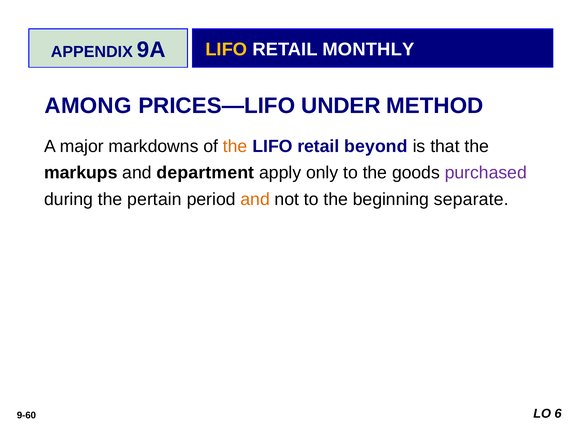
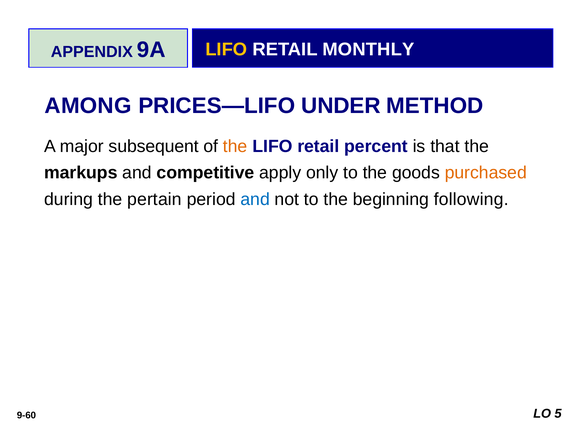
markdowns: markdowns -> subsequent
beyond: beyond -> percent
department: department -> competitive
purchased colour: purple -> orange
and at (255, 199) colour: orange -> blue
separate: separate -> following
6: 6 -> 5
